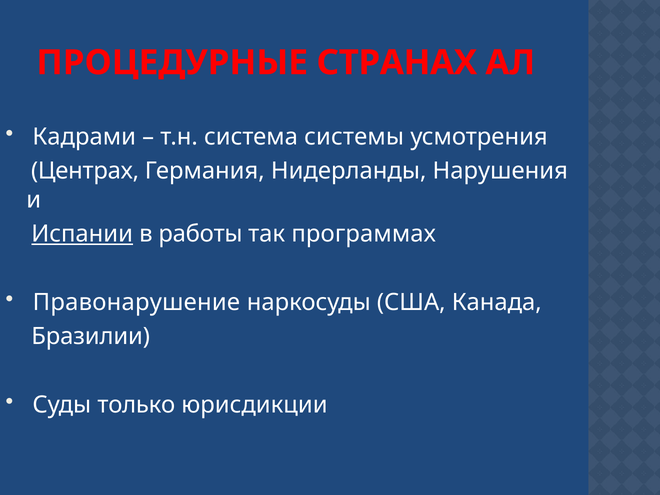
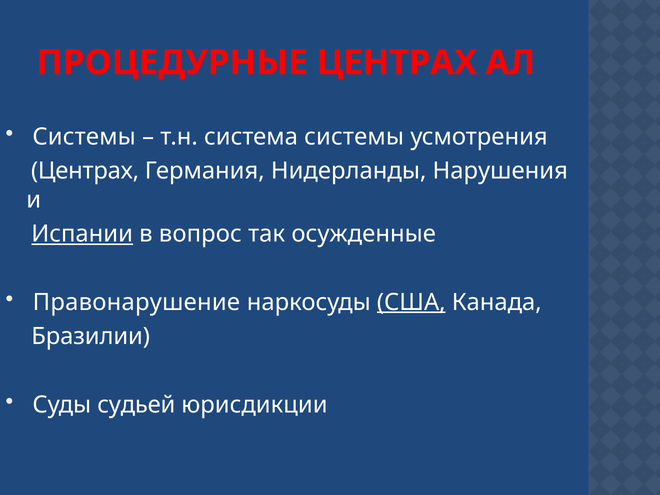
ПРОЦЕДУРНЫЕ СТРАНАХ: СТРАНАХ -> ЦЕНТРАХ
Кадрами at (84, 137): Кадрами -> Системы
работы: работы -> вопрос
программах: программах -> осужденные
США underline: none -> present
только: только -> судьей
